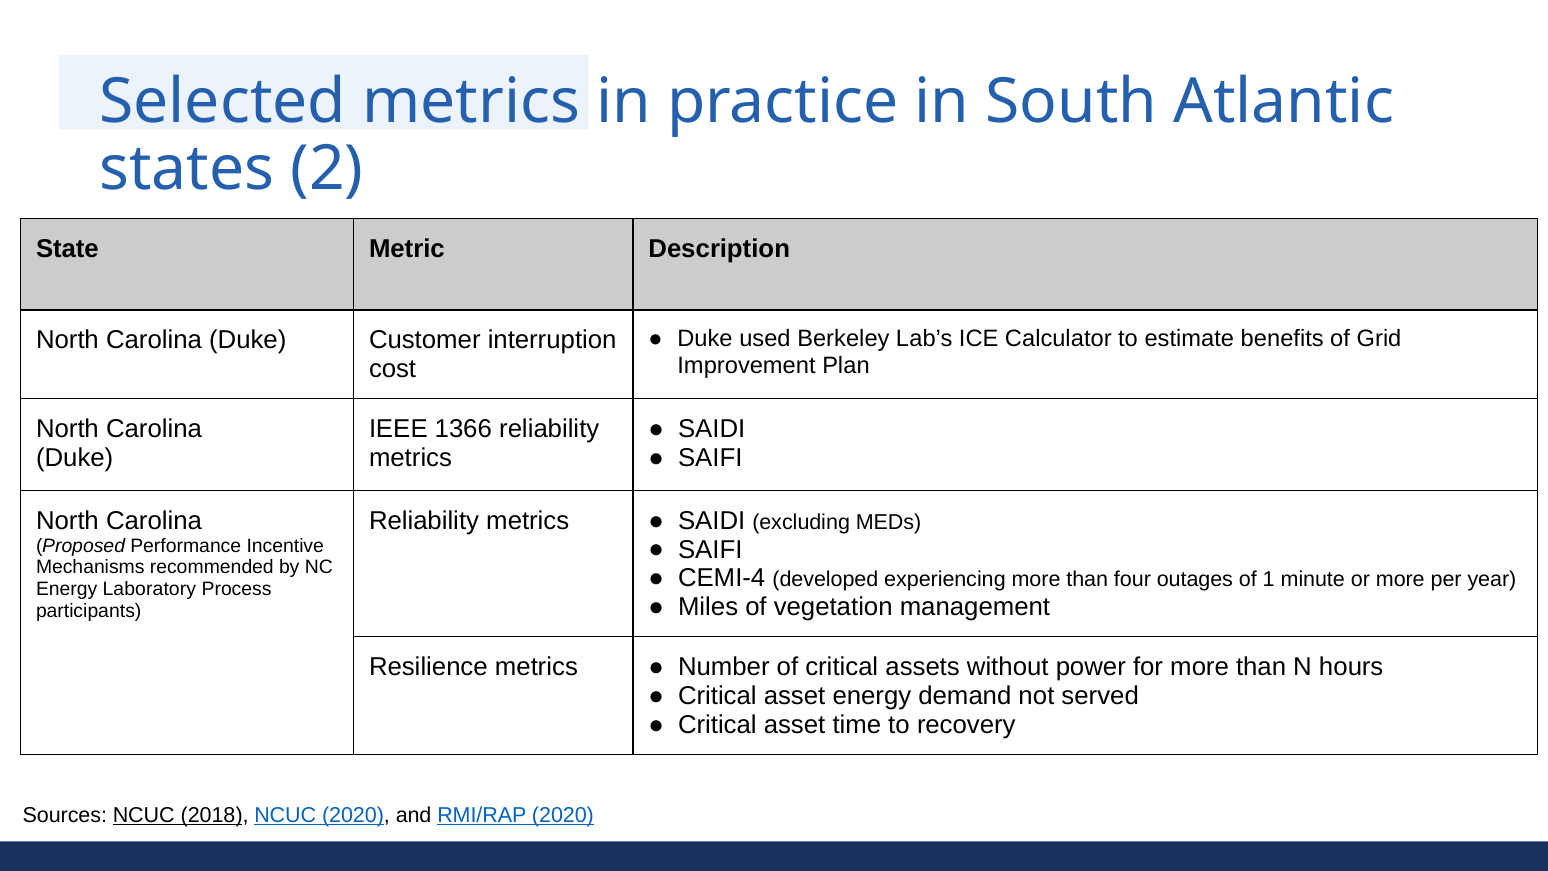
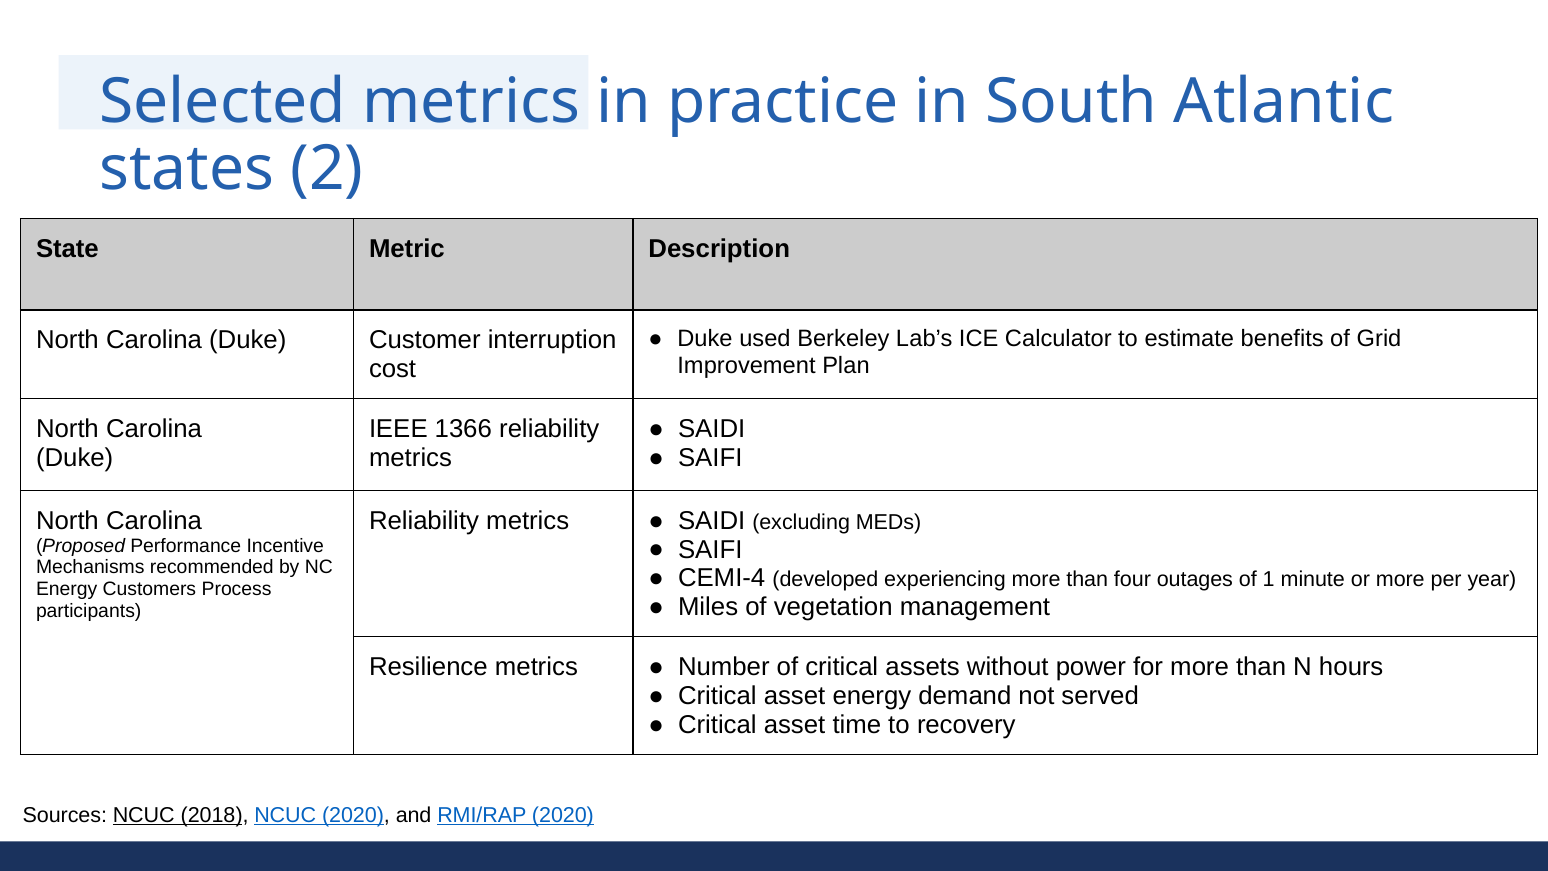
Laboratory: Laboratory -> Customers
